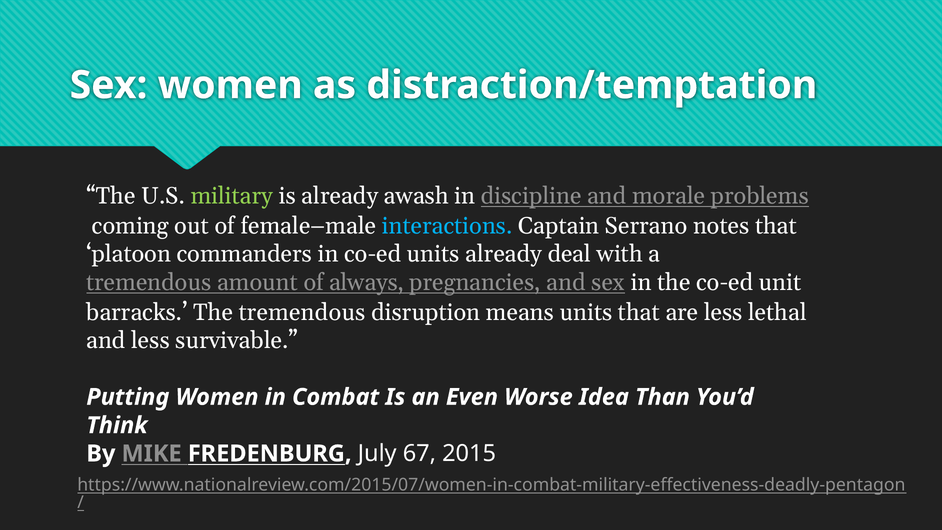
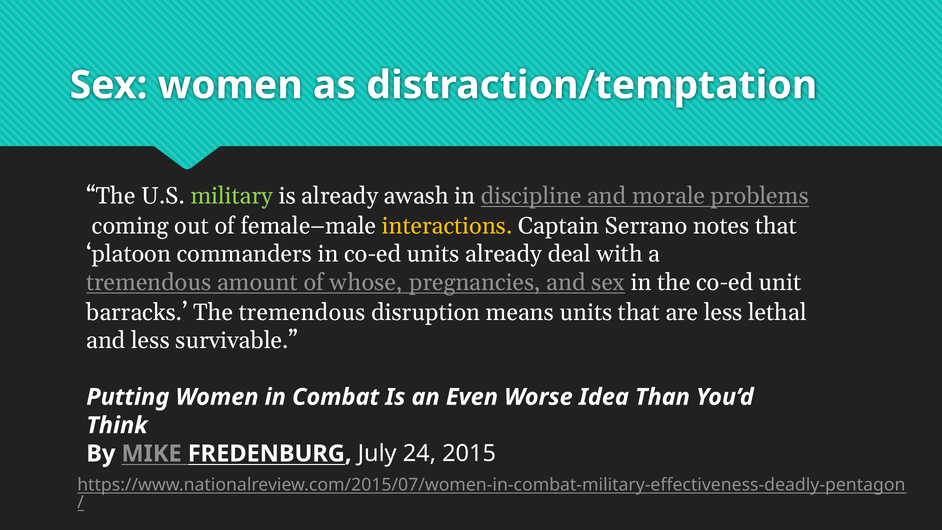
interactions colour: light blue -> yellow
always: always -> whose
67: 67 -> 24
